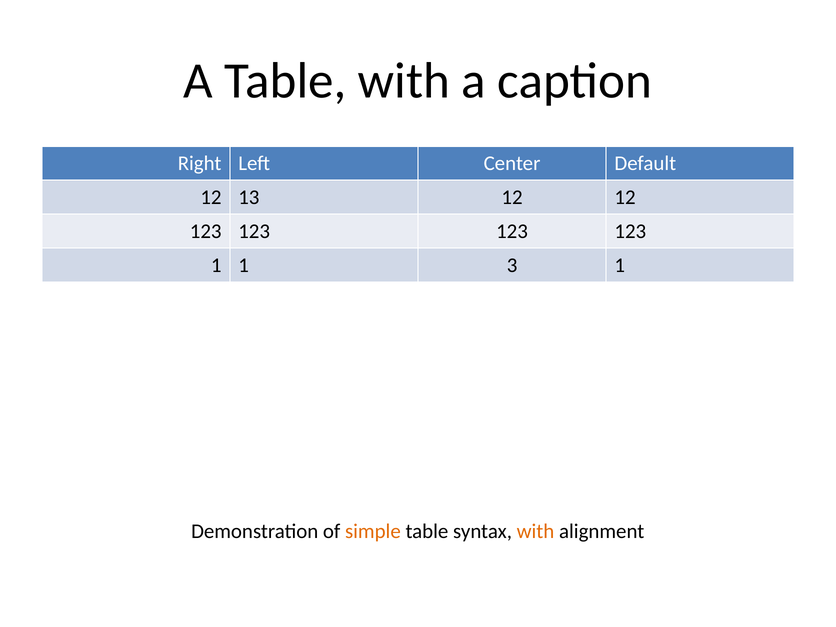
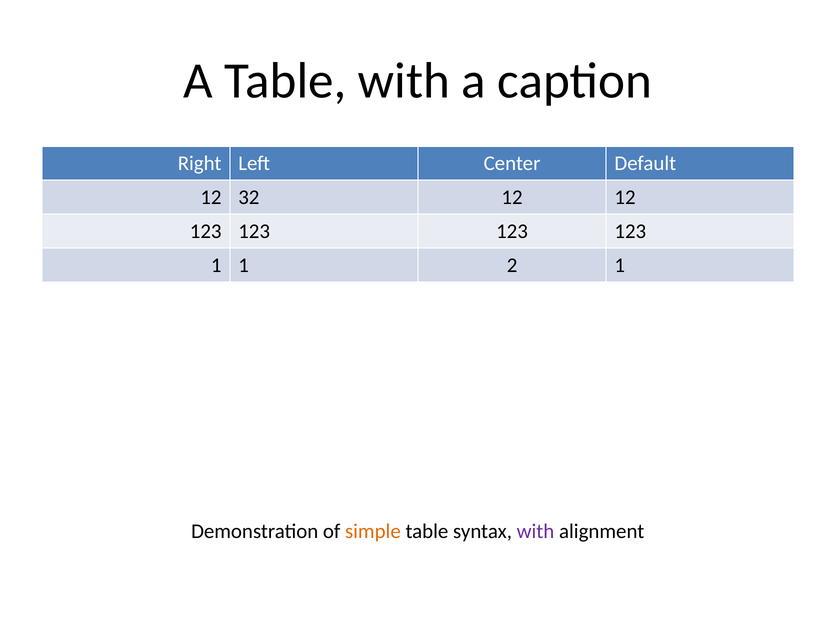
13: 13 -> 32
3: 3 -> 2
with at (535, 531) colour: orange -> purple
